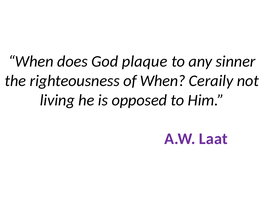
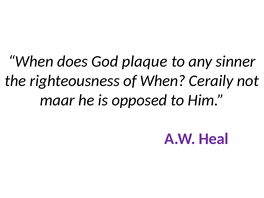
living: living -> maar
Laat: Laat -> Heal
